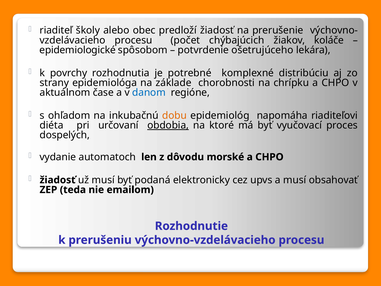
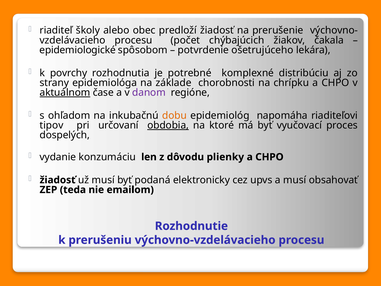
koláče: koláče -> čakala
aktuálnom underline: none -> present
danom colour: blue -> purple
diéta: diéta -> tipov
automatoch: automatoch -> konzumáciu
morské: morské -> plienky
